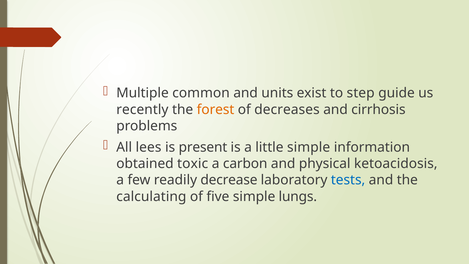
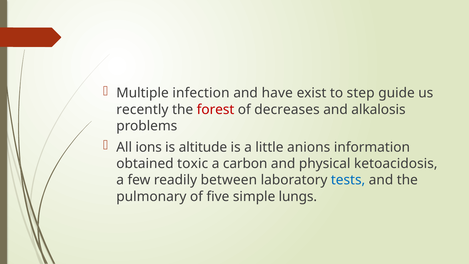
common: common -> infection
units: units -> have
forest colour: orange -> red
cirrhosis: cirrhosis -> alkalosis
lees: lees -> ions
present: present -> altitude
little simple: simple -> anions
decrease: decrease -> between
calculating: calculating -> pulmonary
